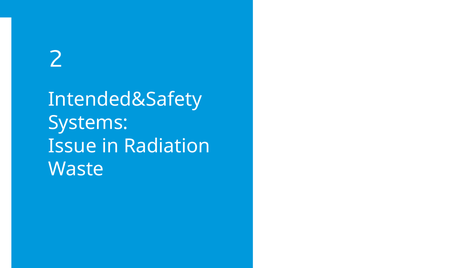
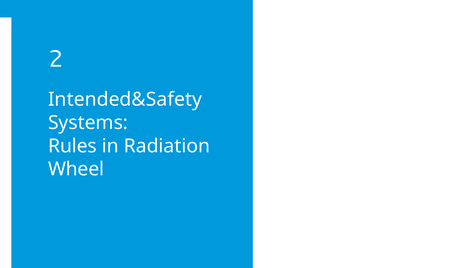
Issue: Issue -> Rules
Waste: Waste -> Wheel
